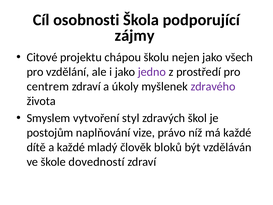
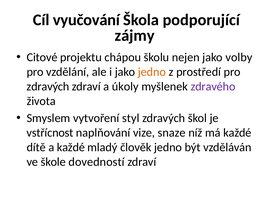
osobnosti: osobnosti -> vyučování
všech: všech -> volby
jedno at (152, 72) colour: purple -> orange
centrem at (48, 86): centrem -> zdravých
postojům: postojům -> vstřícnost
právo: právo -> snaze
člověk bloků: bloků -> jedno
